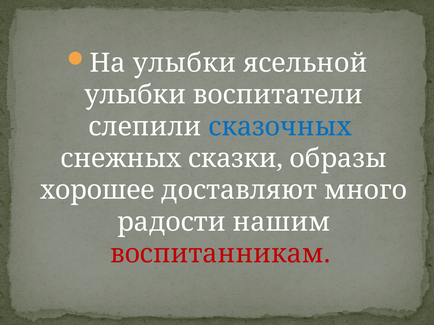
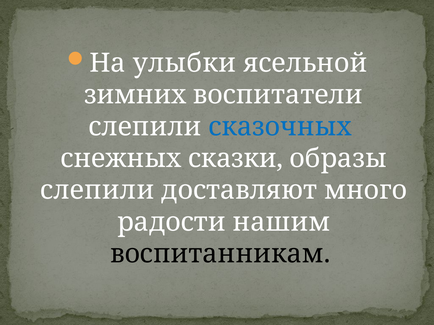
улыбки at (135, 95): улыбки -> зимних
хорошее at (97, 191): хорошее -> слепили
воспитанникам colour: red -> black
